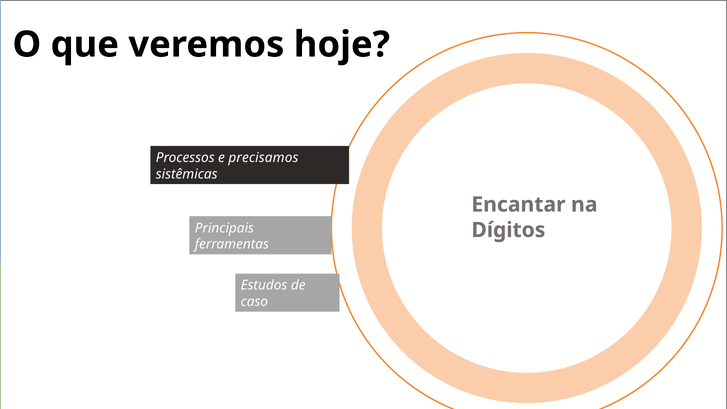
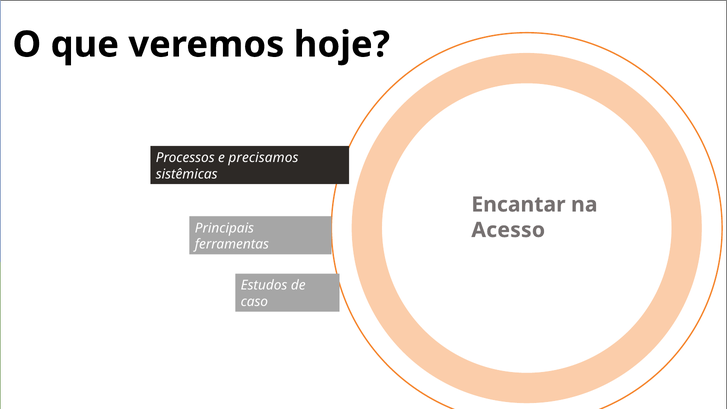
Dígitos: Dígitos -> Acesso
